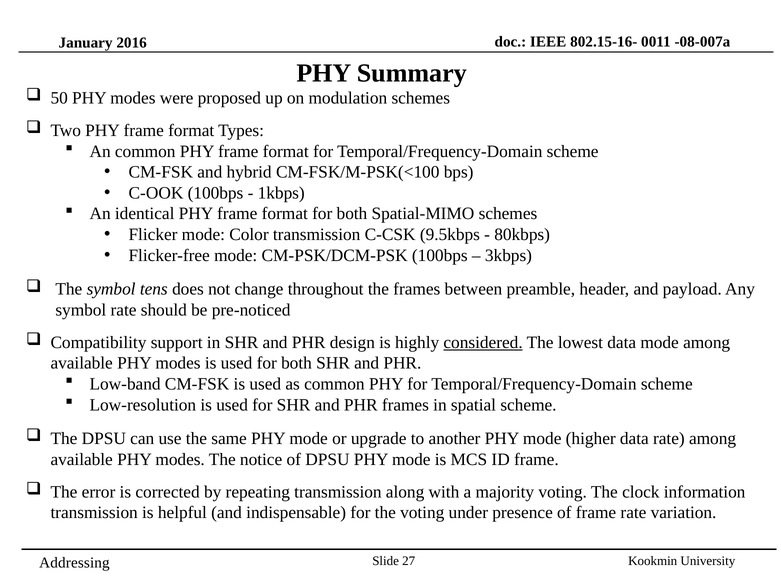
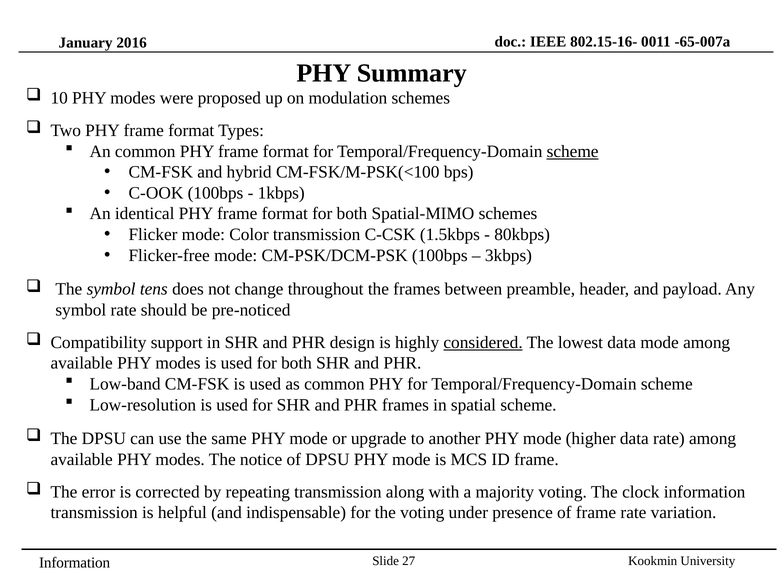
-08-007a: -08-007a -> -65-007a
50: 50 -> 10
scheme at (573, 152) underline: none -> present
9.5kbps: 9.5kbps -> 1.5kbps
Addressing at (74, 564): Addressing -> Information
